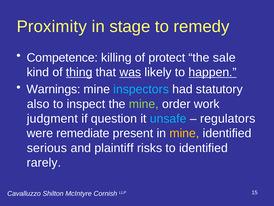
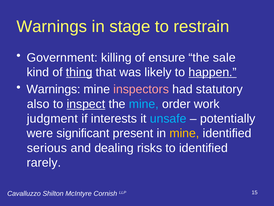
Proximity at (52, 27): Proximity -> Warnings
remedy: remedy -> restrain
Competence: Competence -> Government
protect: protect -> ensure
was underline: present -> none
inspectors colour: light blue -> pink
inspect underline: none -> present
mine at (144, 104) colour: light green -> light blue
question: question -> interests
regulators: regulators -> potentially
remediate: remediate -> significant
plaintiff: plaintiff -> dealing
